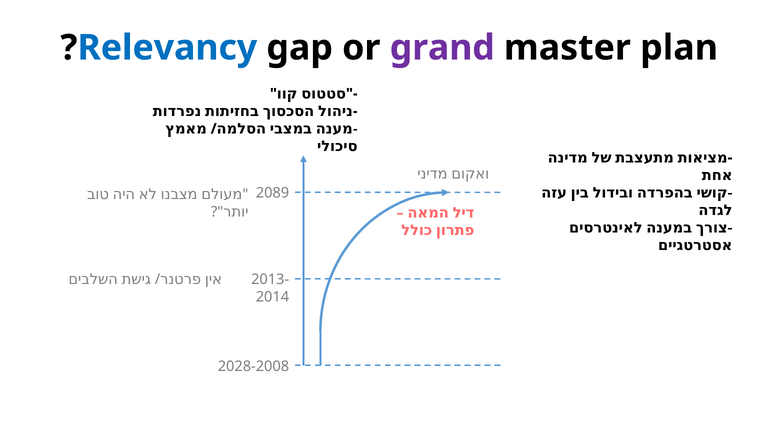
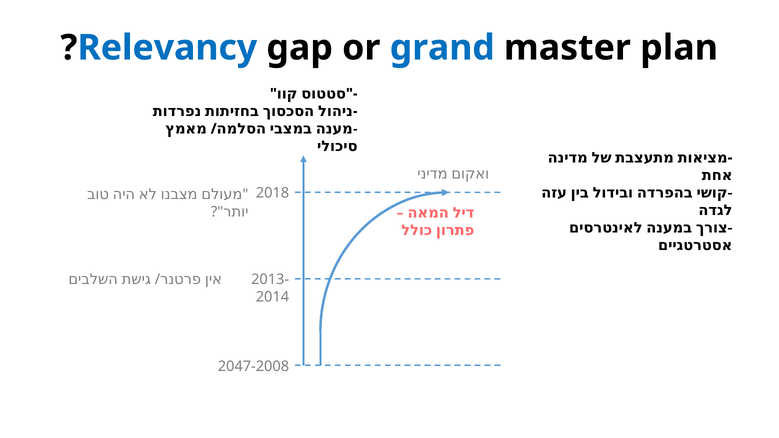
grand colour: purple -> blue
2089: 2089 -> 2018
2028-2008: 2028-2008 -> 2047-2008
